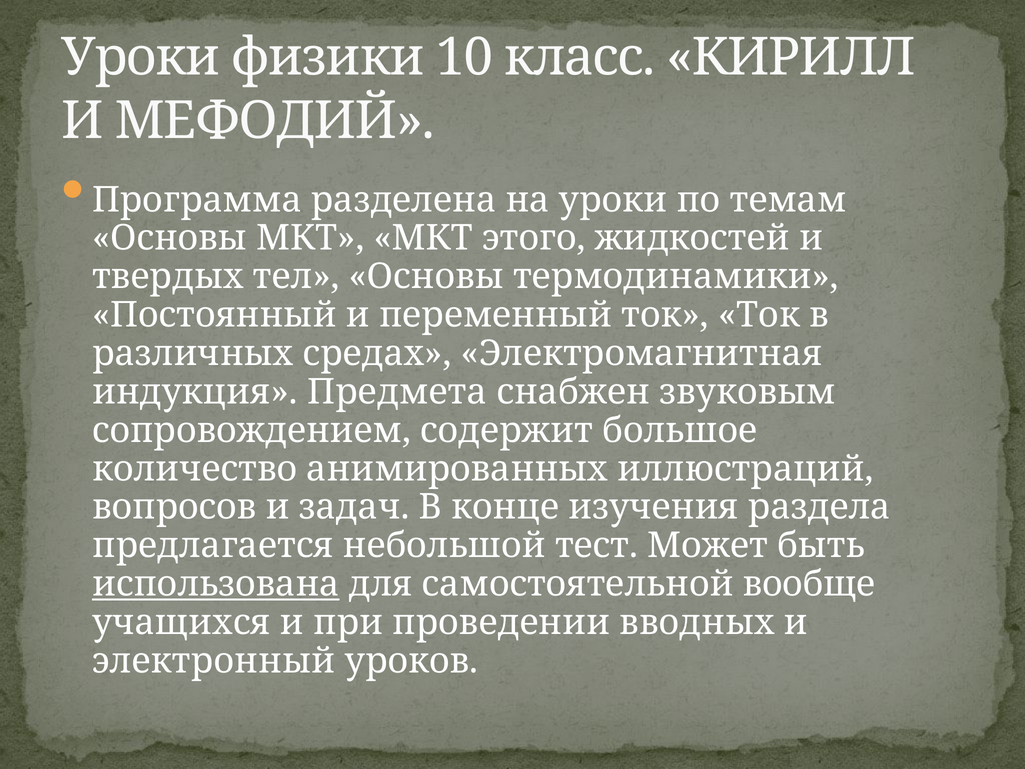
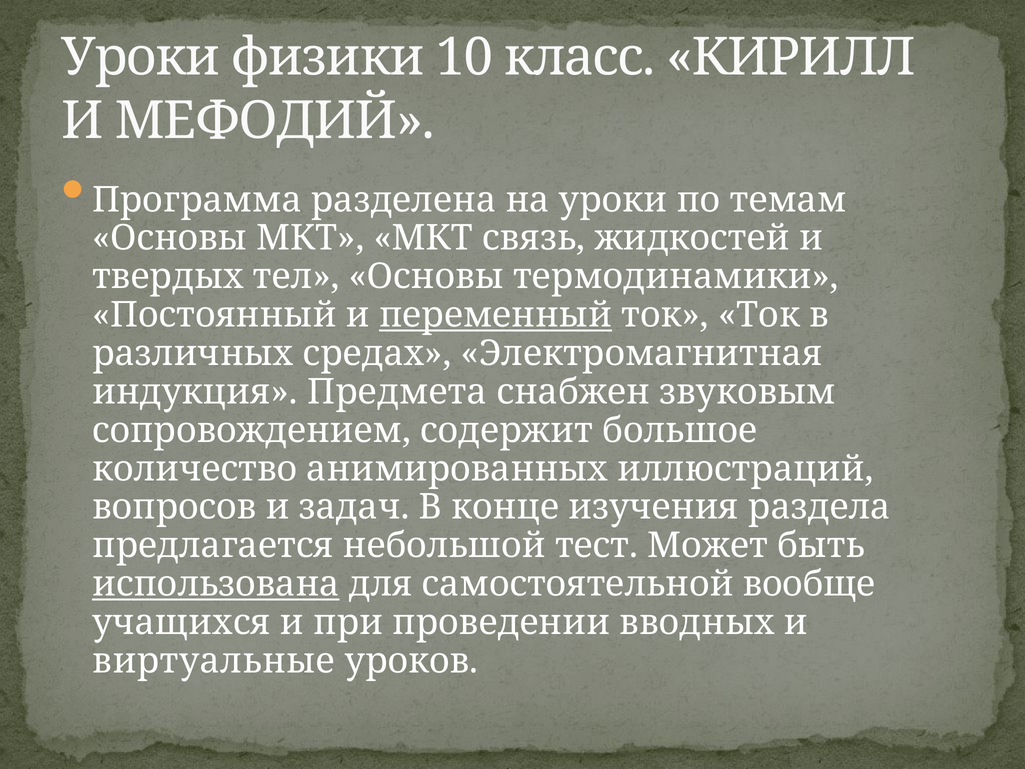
этого: этого -> связь
переменный underline: none -> present
электронный: электронный -> виртуальные
